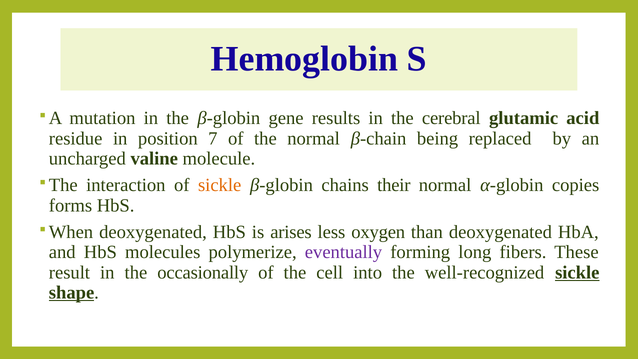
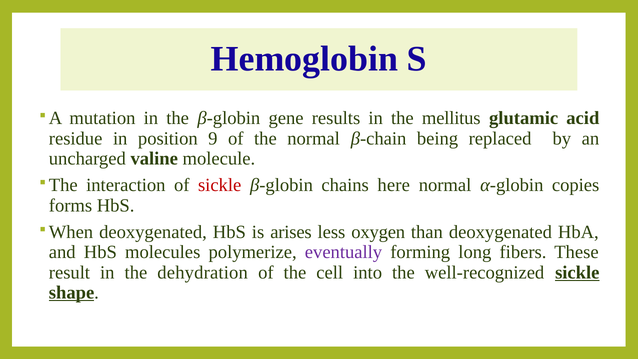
cerebral: cerebral -> mellitus
7: 7 -> 9
sickle at (220, 185) colour: orange -> red
their: their -> here
occasionally: occasionally -> dehydration
